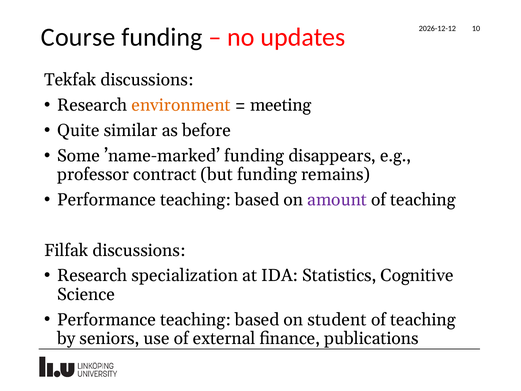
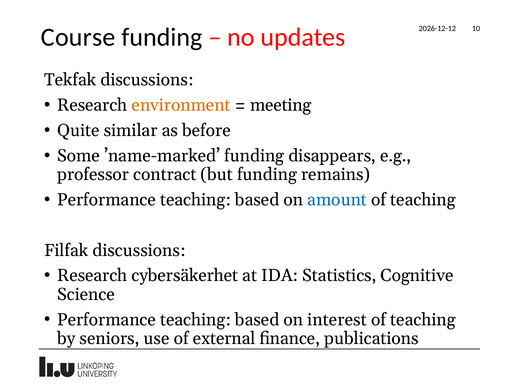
amount colour: purple -> blue
specialization: specialization -> cybersäkerhet
student: student -> interest
